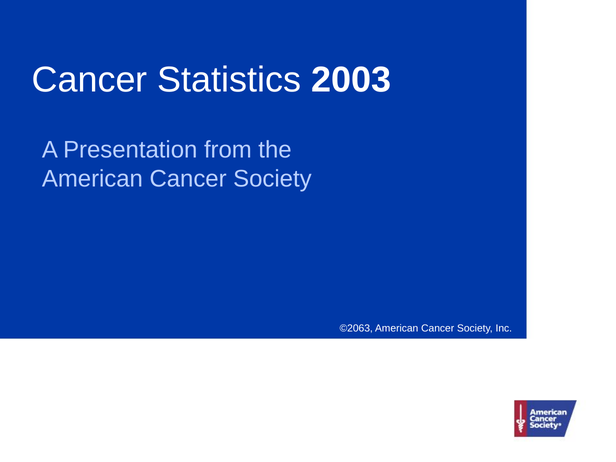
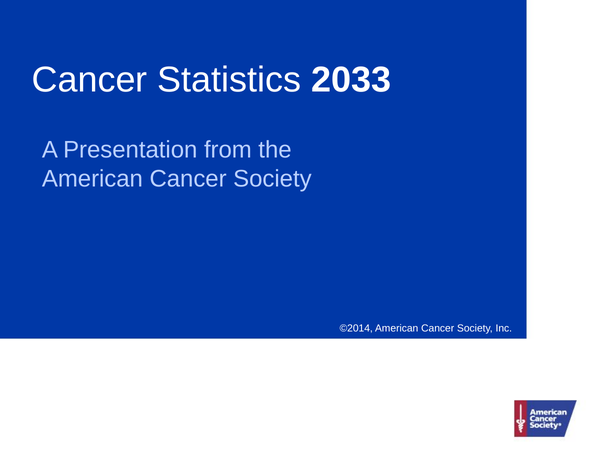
2003: 2003 -> 2033
©2063: ©2063 -> ©2014
